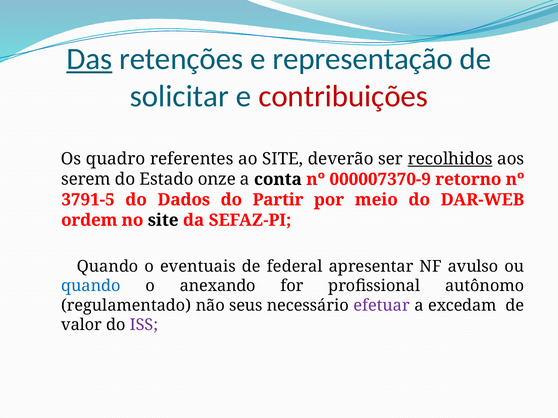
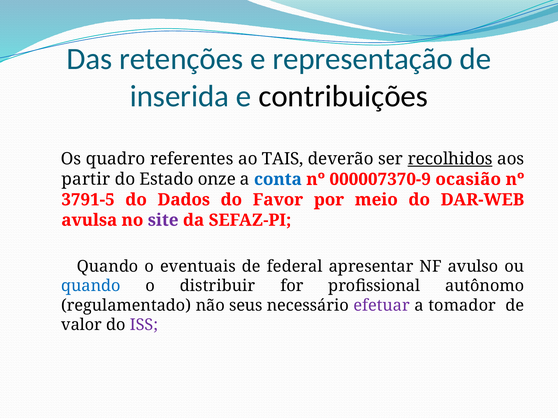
Das underline: present -> none
solicitar: solicitar -> inserida
contribuições colour: red -> black
ao SITE: SITE -> TAIS
serem: serem -> partir
conta colour: black -> blue
retorno: retorno -> ocasião
Partir: Partir -> Favor
ordem: ordem -> avulsa
site at (163, 220) colour: black -> purple
anexando: anexando -> distribuir
excedam: excedam -> tomador
